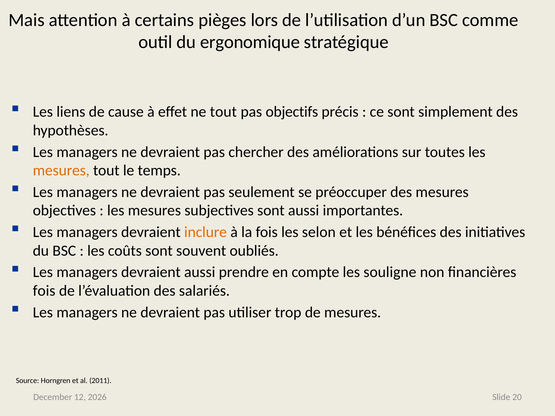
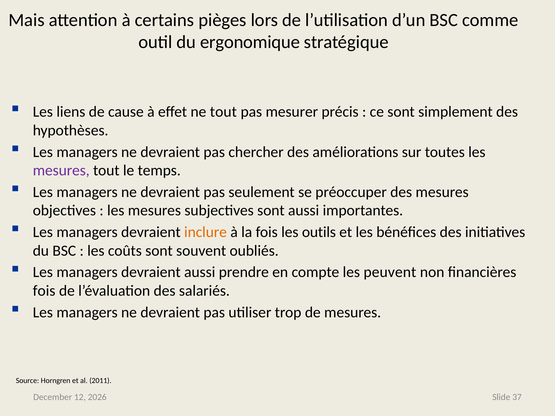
objectifs: objectifs -> mesurer
mesures at (61, 171) colour: orange -> purple
selon: selon -> outils
souligne: souligne -> peuvent
20: 20 -> 37
